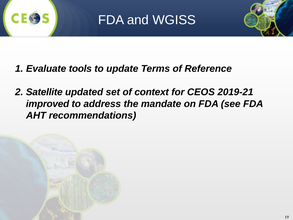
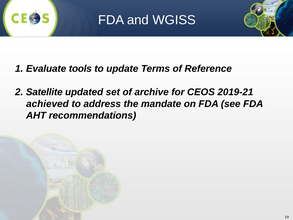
context: context -> archive
improved: improved -> achieved
